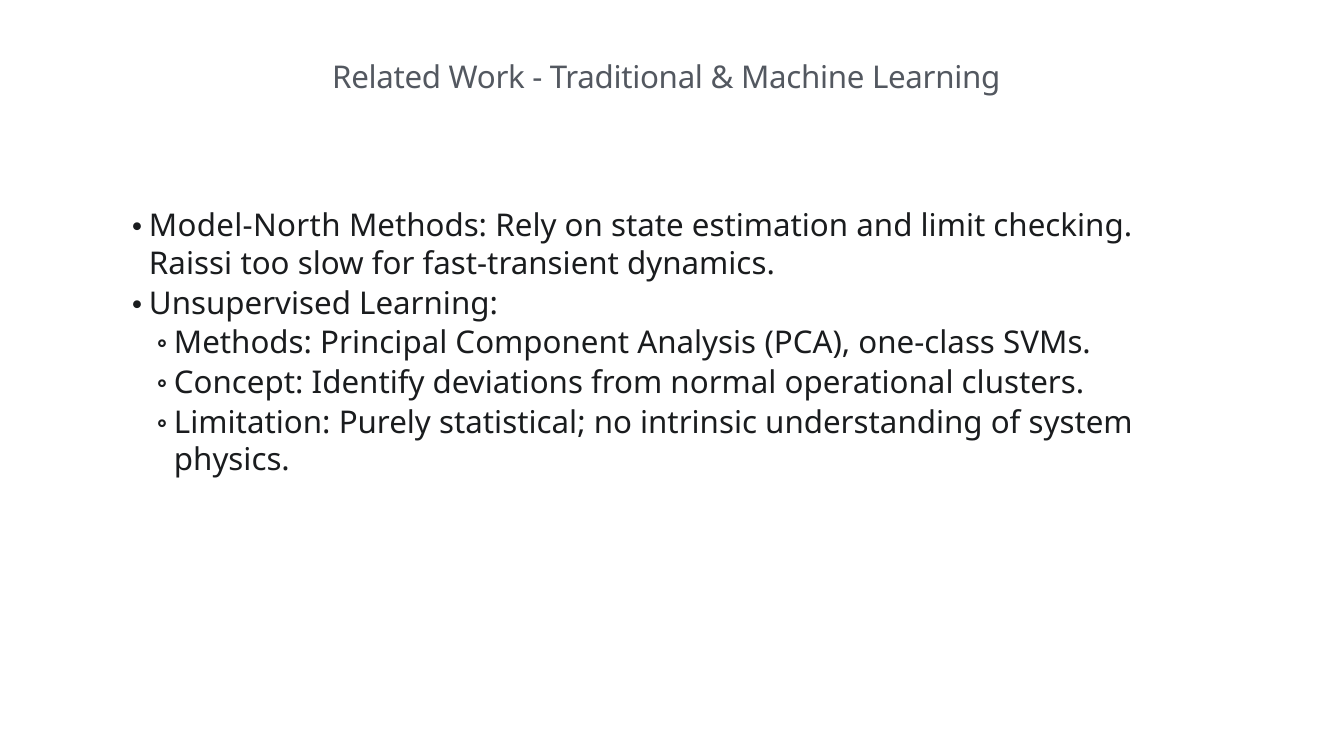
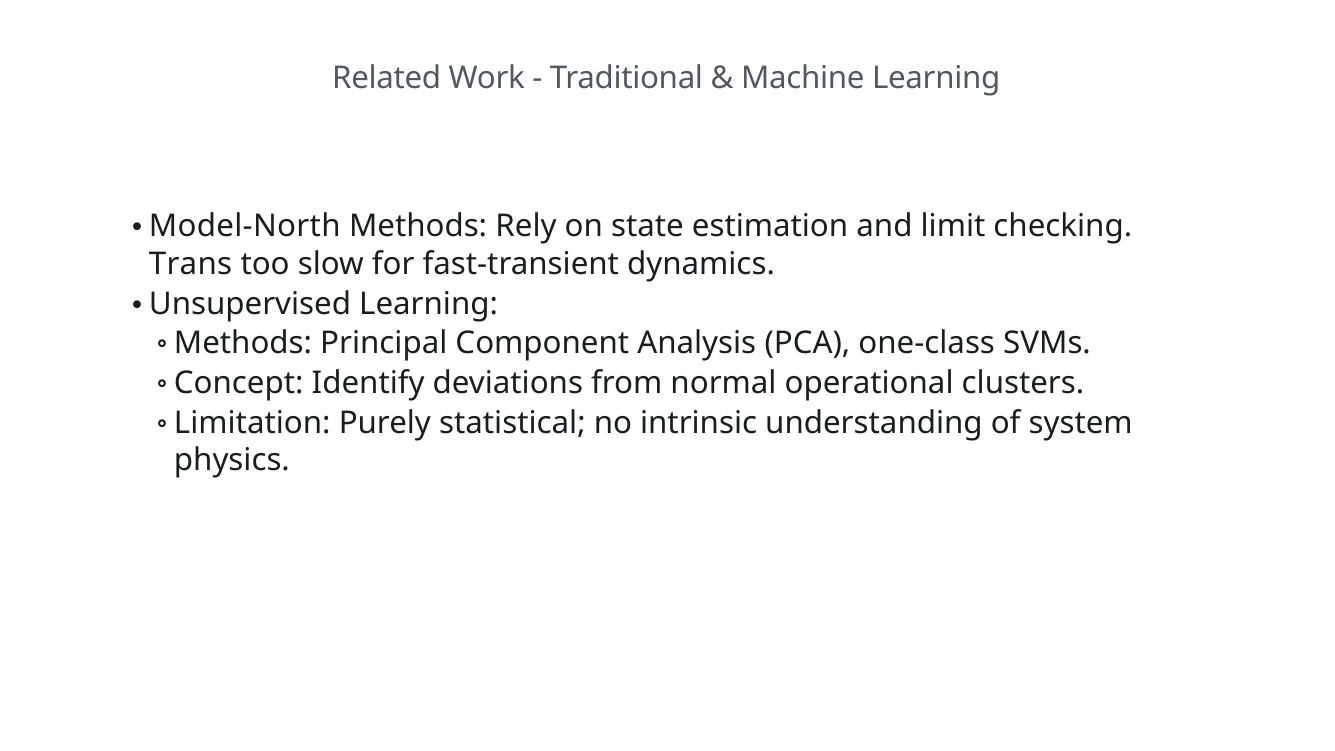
Raissi: Raissi -> Trans
